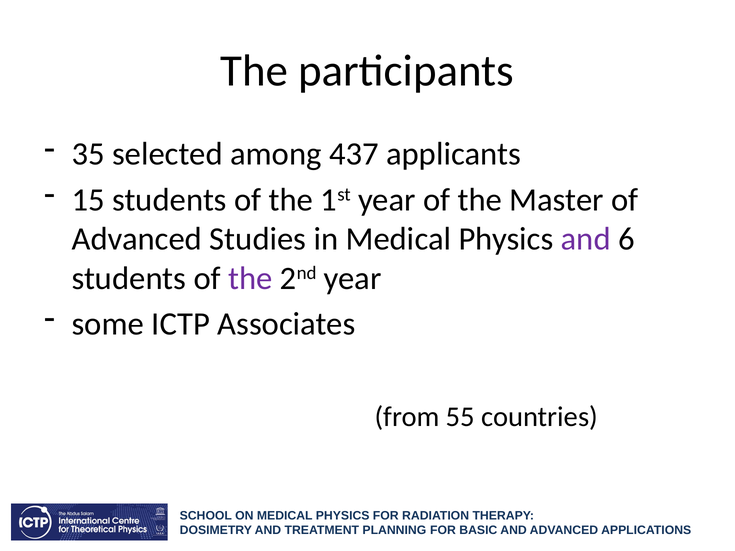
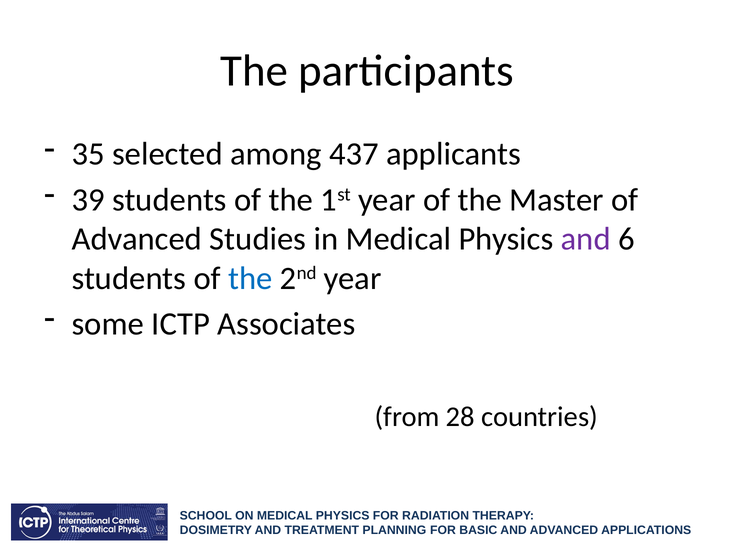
15: 15 -> 39
the at (250, 278) colour: purple -> blue
55: 55 -> 28
